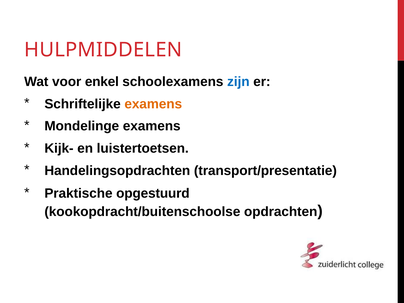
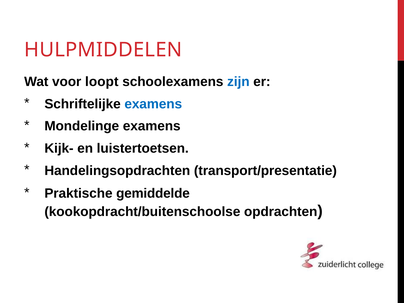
enkel: enkel -> loopt
examens at (153, 104) colour: orange -> blue
opgestuurd: opgestuurd -> gemiddelde
